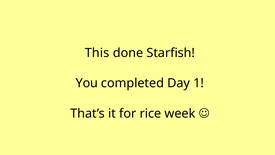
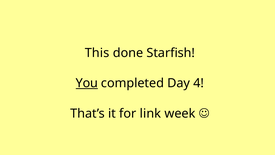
You underline: none -> present
1: 1 -> 4
rice: rice -> link
